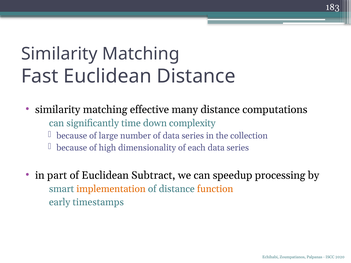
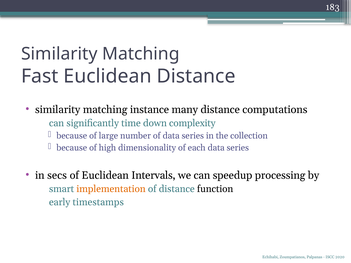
effective: effective -> instance
part: part -> secs
Subtract: Subtract -> Intervals
function colour: orange -> black
